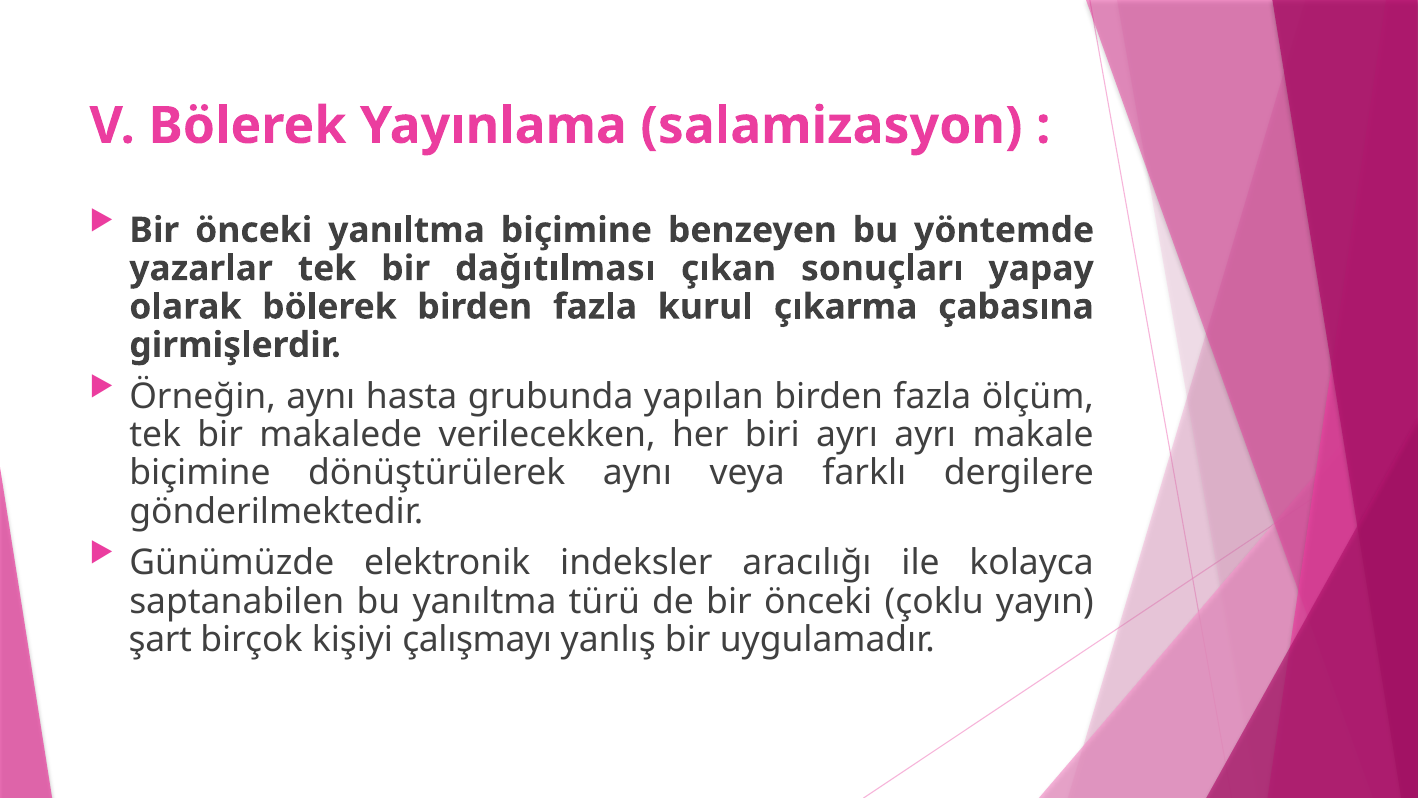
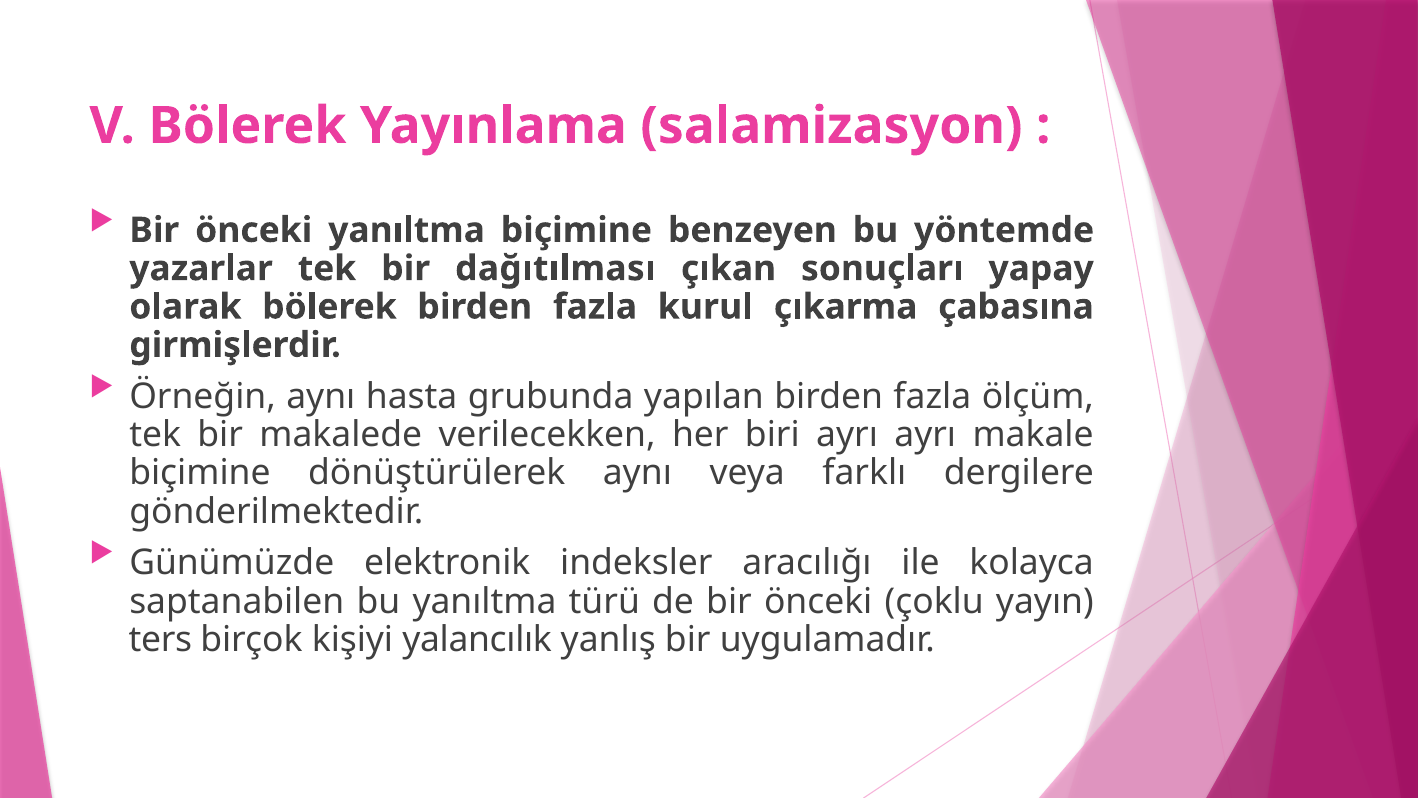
şart: şart -> ters
çalışmayı: çalışmayı -> yalancılık
